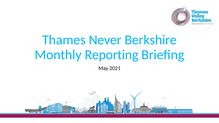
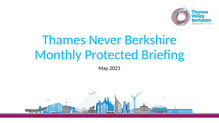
Reporting: Reporting -> Protected
